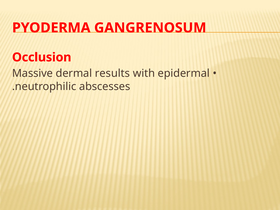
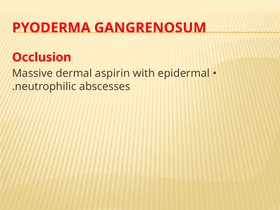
results: results -> aspirin
